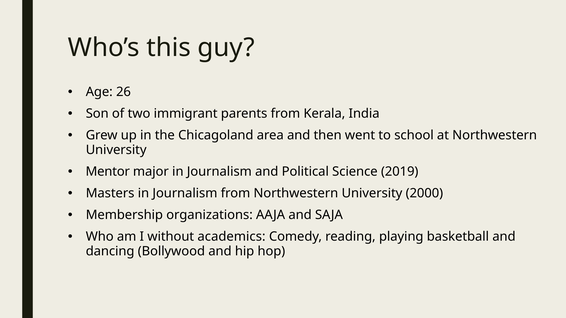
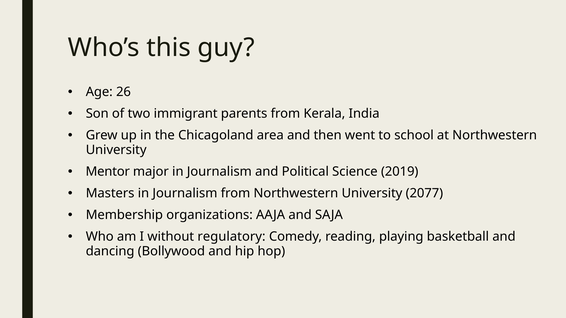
2000: 2000 -> 2077
academics: academics -> regulatory
